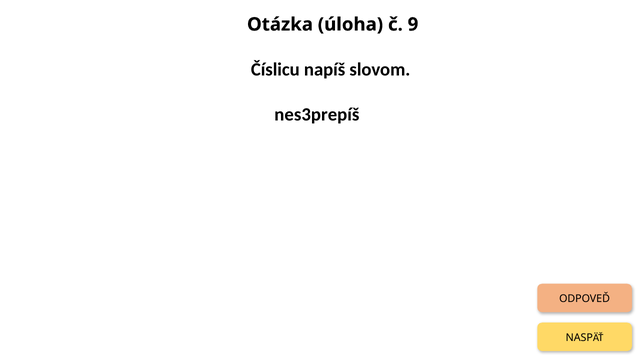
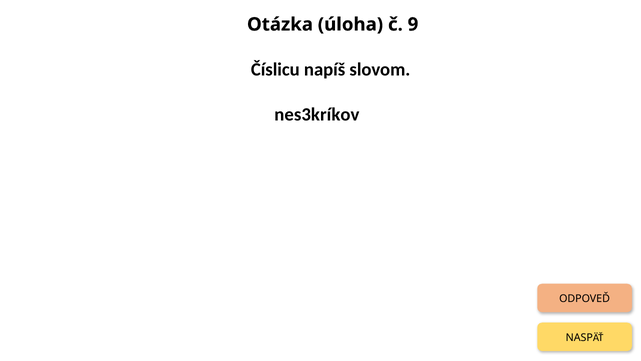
nes3prepíš: nes3prepíš -> nes3kríkov
